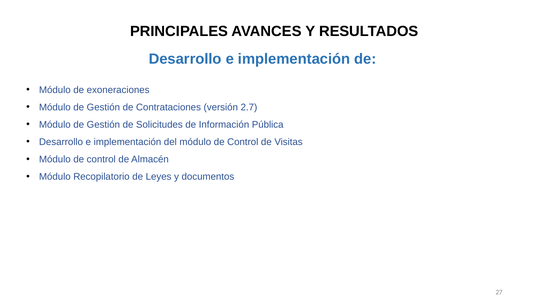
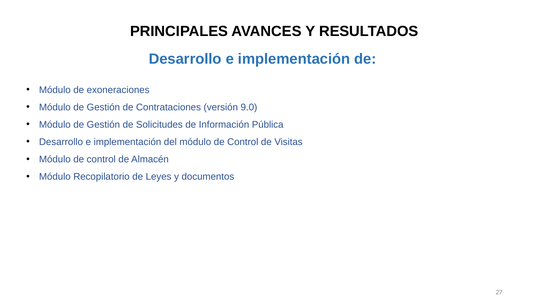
2.7: 2.7 -> 9.0
